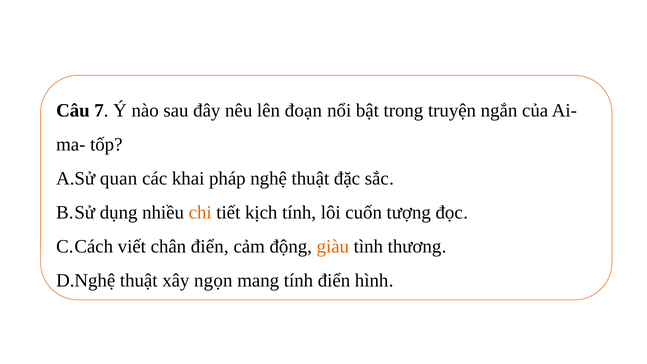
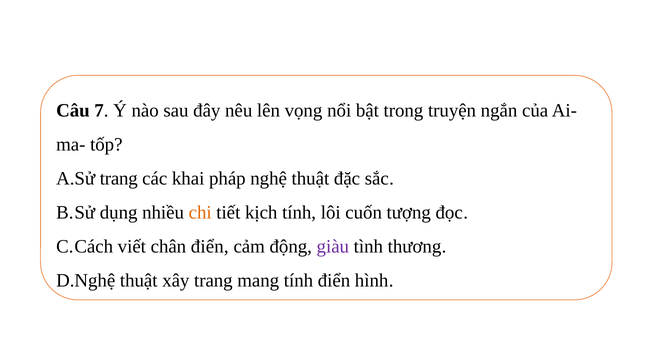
đoạn: đoạn -> vọng
quan at (119, 178): quan -> trang
giàu colour: orange -> purple
xây ngọn: ngọn -> trang
